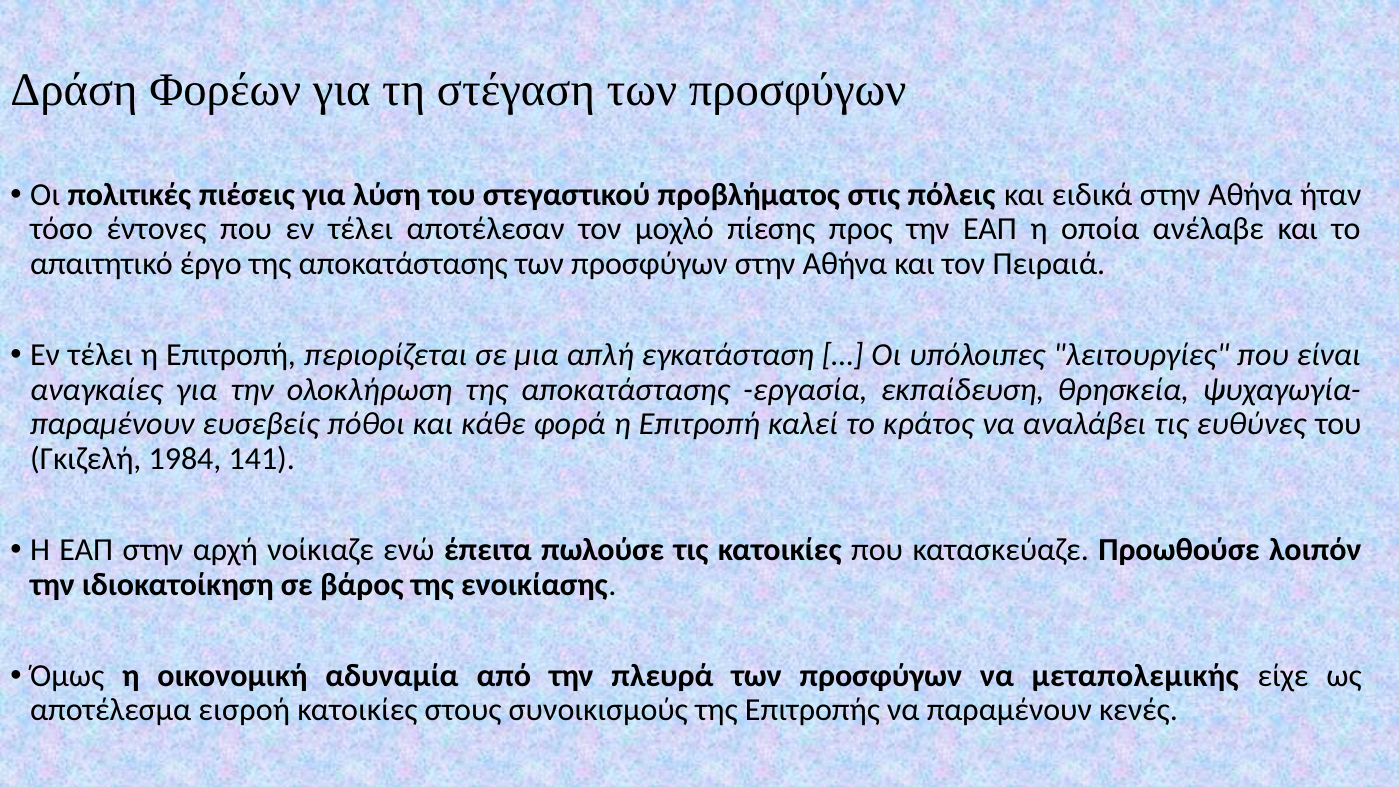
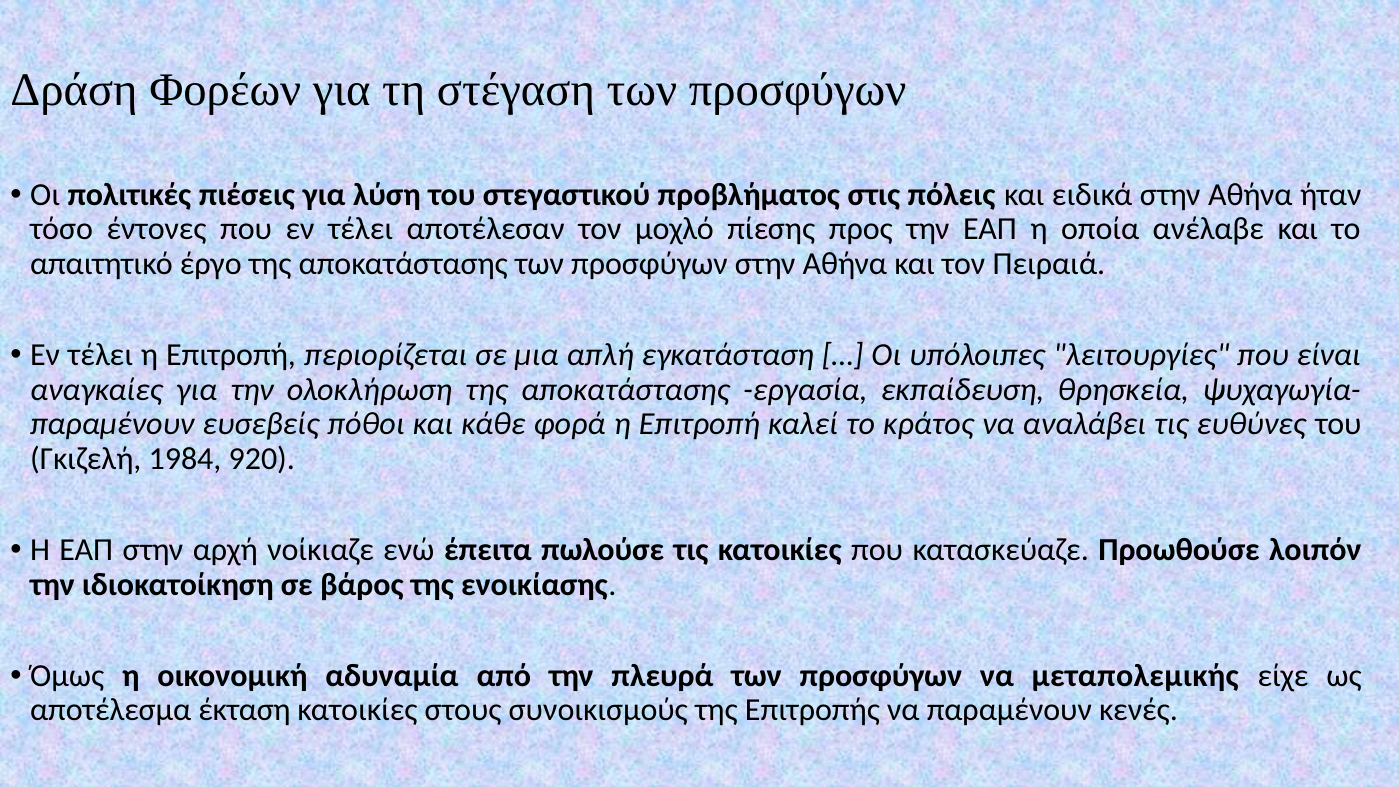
141: 141 -> 920
εισροή: εισροή -> έκταση
